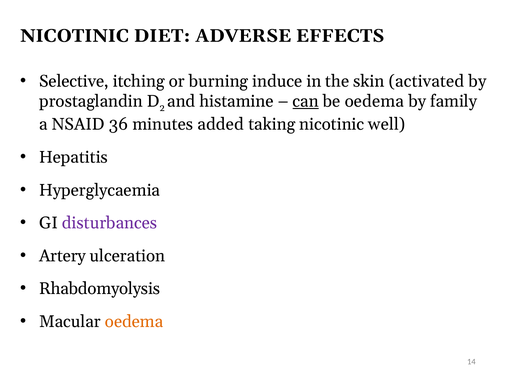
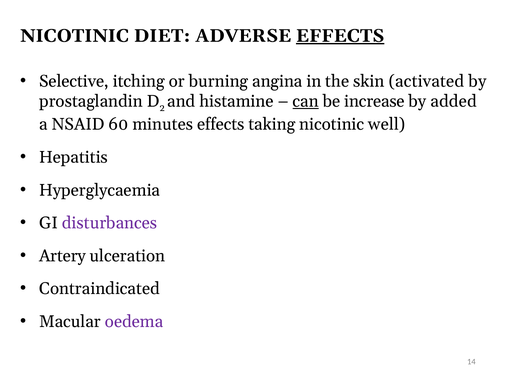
EFFECTS at (340, 36) underline: none -> present
induce: induce -> angina
be oedema: oedema -> increase
family: family -> added
36: 36 -> 60
minutes added: added -> effects
Rhabdomyolysis: Rhabdomyolysis -> Contraindicated
oedema at (134, 322) colour: orange -> purple
